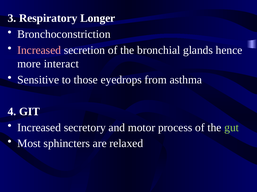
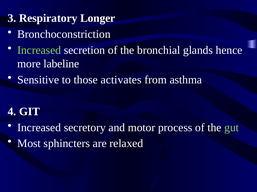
Increased at (39, 50) colour: pink -> light green
interact: interact -> labeline
eyedrops: eyedrops -> activates
